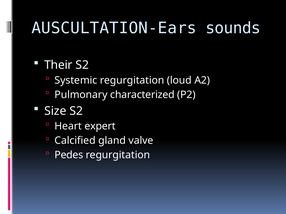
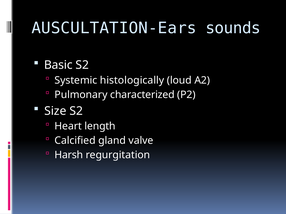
Their: Their -> Basic
Systemic regurgitation: regurgitation -> histologically
expert: expert -> length
Pedes: Pedes -> Harsh
